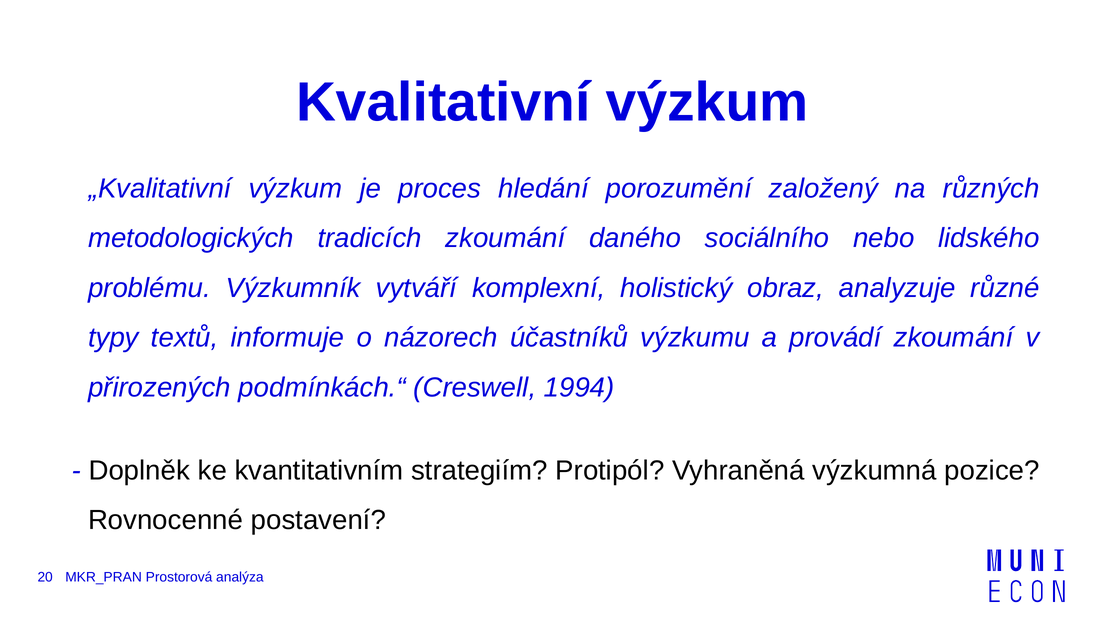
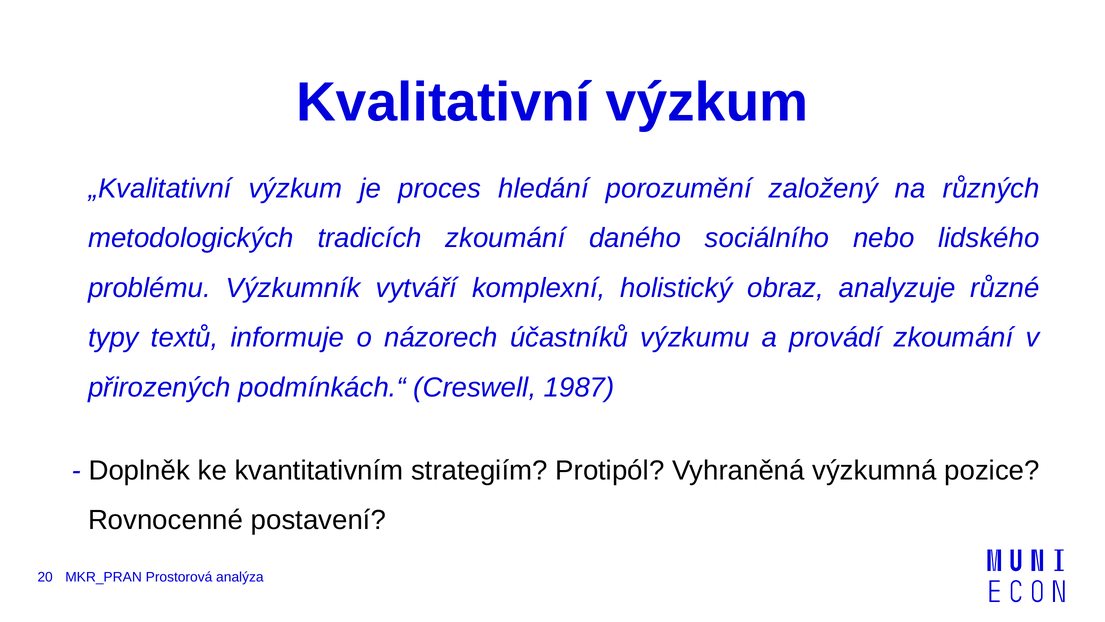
1994: 1994 -> 1987
